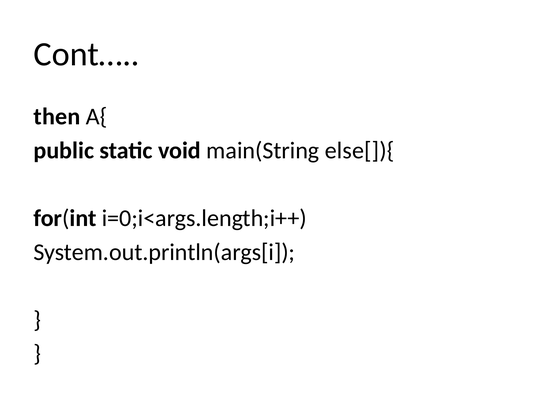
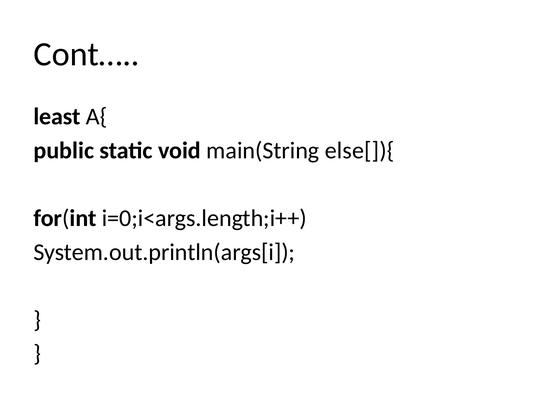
then: then -> least
